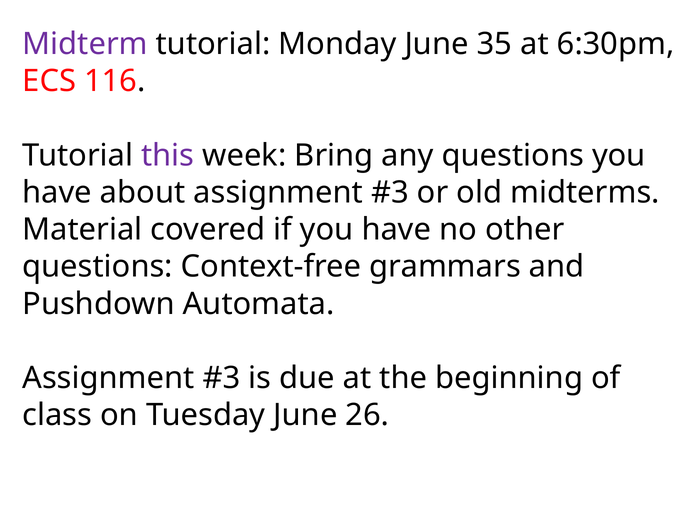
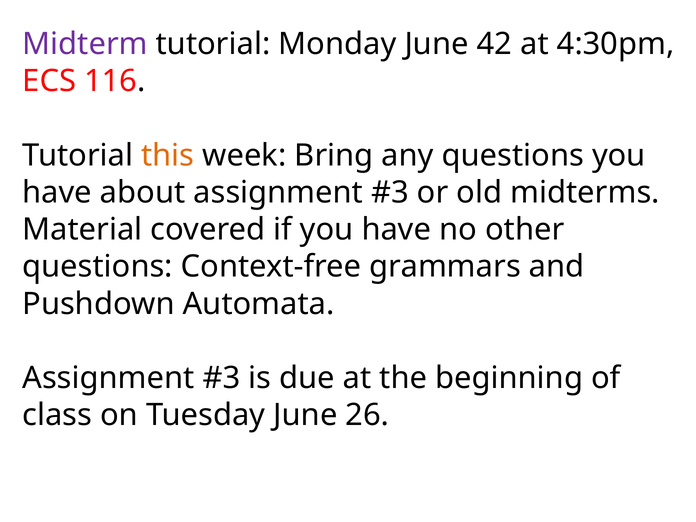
35: 35 -> 42
6:30pm: 6:30pm -> 4:30pm
this colour: purple -> orange
